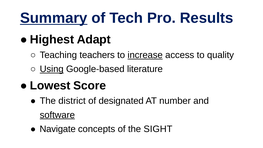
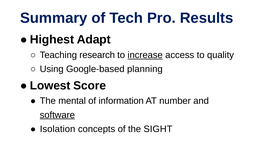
Summary underline: present -> none
teachers: teachers -> research
Using underline: present -> none
literature: literature -> planning
district: district -> mental
designated: designated -> information
Navigate: Navigate -> Isolation
